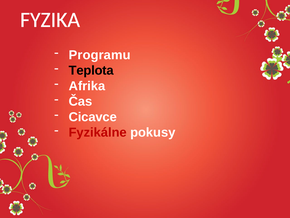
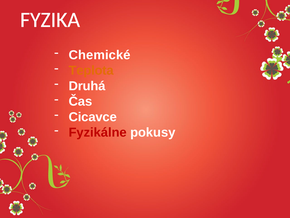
Programu: Programu -> Chemické
Teplota colour: black -> orange
Afrika: Afrika -> Druhá
